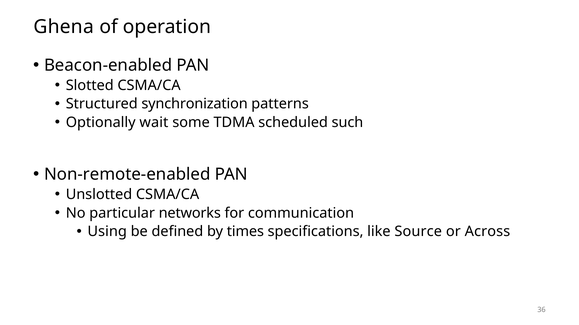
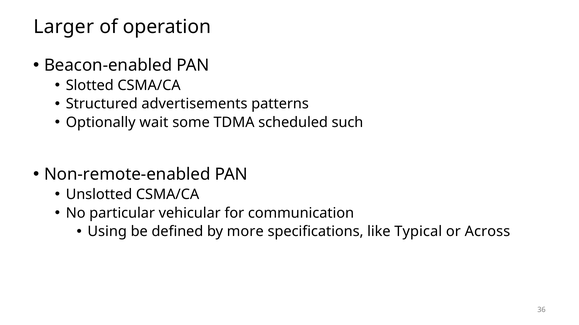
Ghena: Ghena -> Larger
synchronization: synchronization -> advertisements
networks: networks -> vehicular
times: times -> more
Source: Source -> Typical
